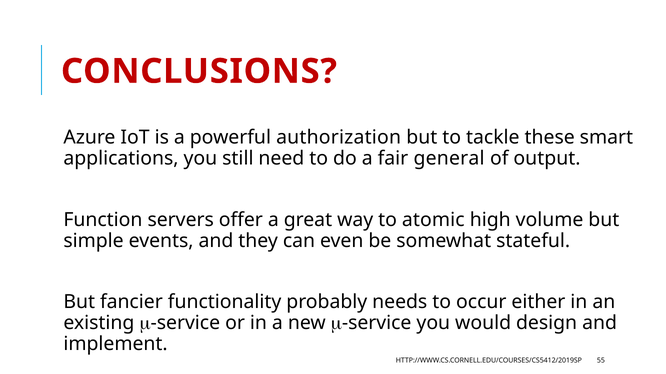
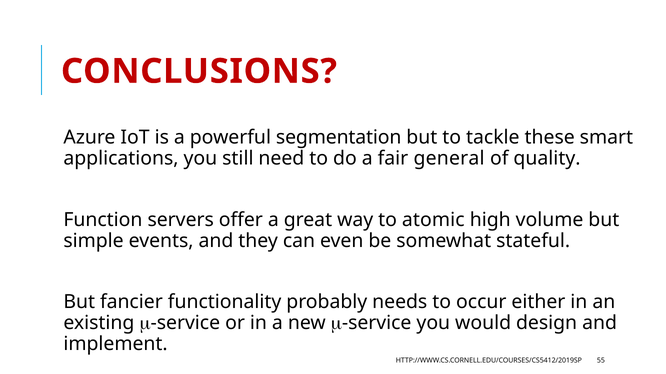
authorization: authorization -> segmentation
output: output -> quality
